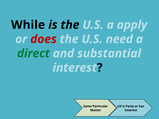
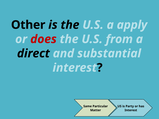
While: While -> Other
need: need -> from
direct colour: green -> black
